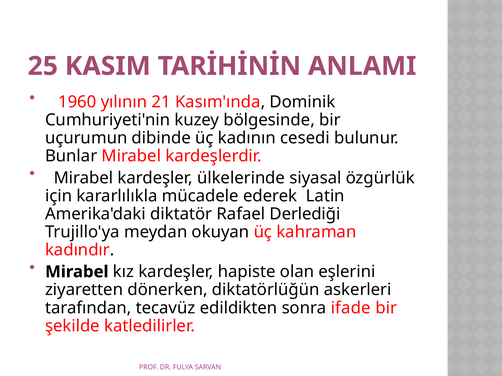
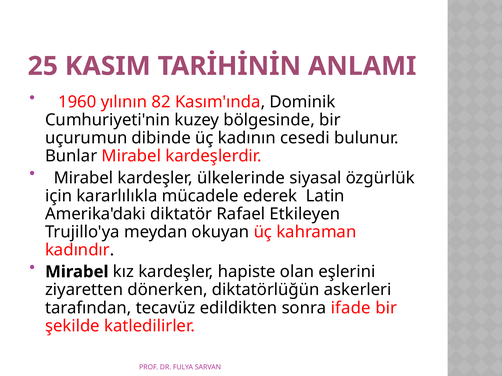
21: 21 -> 82
Derlediği: Derlediği -> Etkileyen
